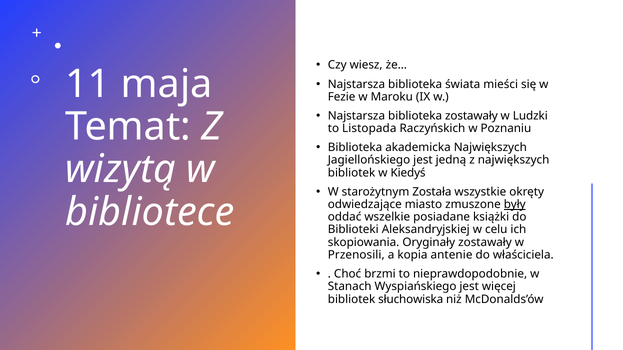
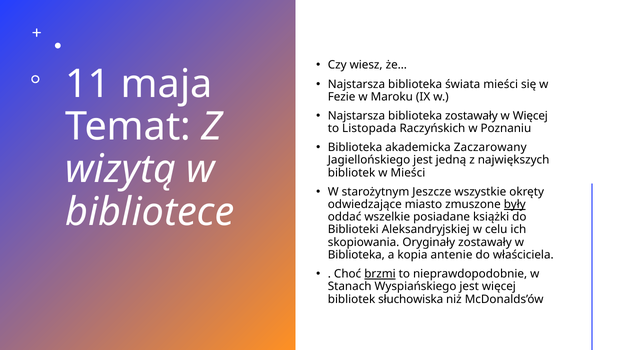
w Ludzki: Ludzki -> Więcej
akademicka Największych: Największych -> Zaczarowany
w Kiedyś: Kiedyś -> Mieści
Została: Została -> Jeszcze
Przenosili at (356, 255): Przenosili -> Biblioteka
brzmi underline: none -> present
